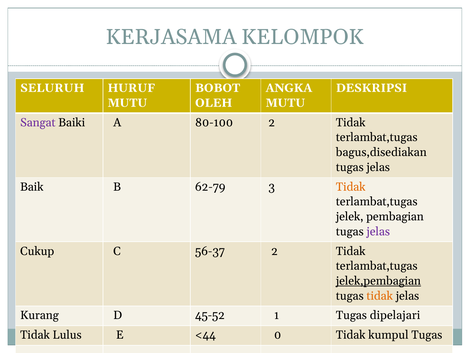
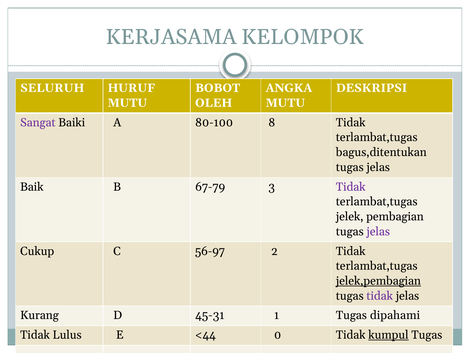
80-100 2: 2 -> 8
bagus,disediakan: bagus,disediakan -> bagus,ditentukan
62-79: 62-79 -> 67-79
Tidak at (351, 187) colour: orange -> purple
56-37: 56-37 -> 56-97
tidak at (380, 295) colour: orange -> purple
45-52: 45-52 -> 45-31
dipelajari: dipelajari -> dipahami
kumpul underline: none -> present
